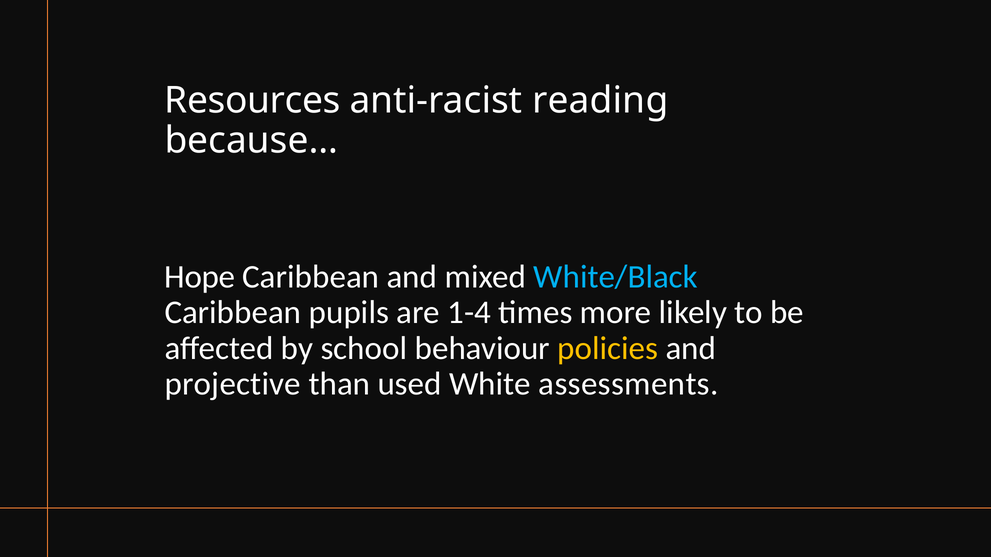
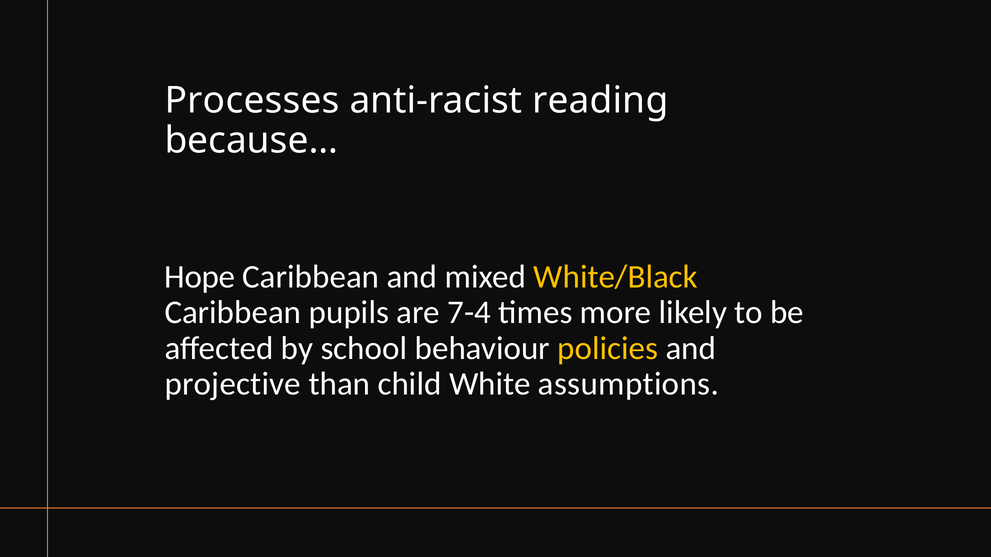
Resources: Resources -> Processes
White/Black colour: light blue -> yellow
1-4: 1-4 -> 7-4
used: used -> child
assessments: assessments -> assumptions
